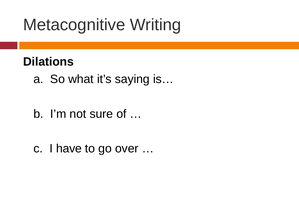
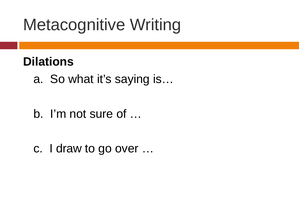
have: have -> draw
